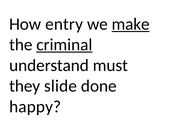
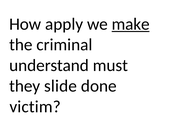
entry: entry -> apply
criminal underline: present -> none
happy: happy -> victim
